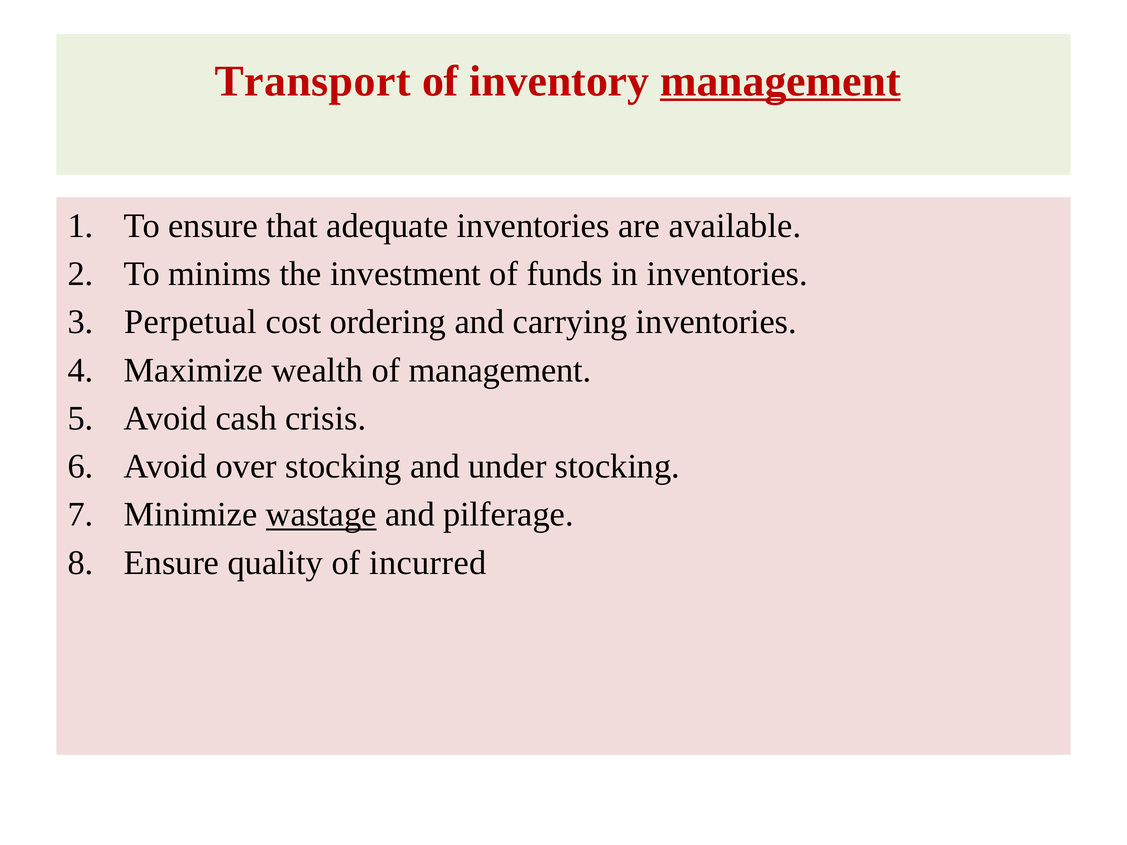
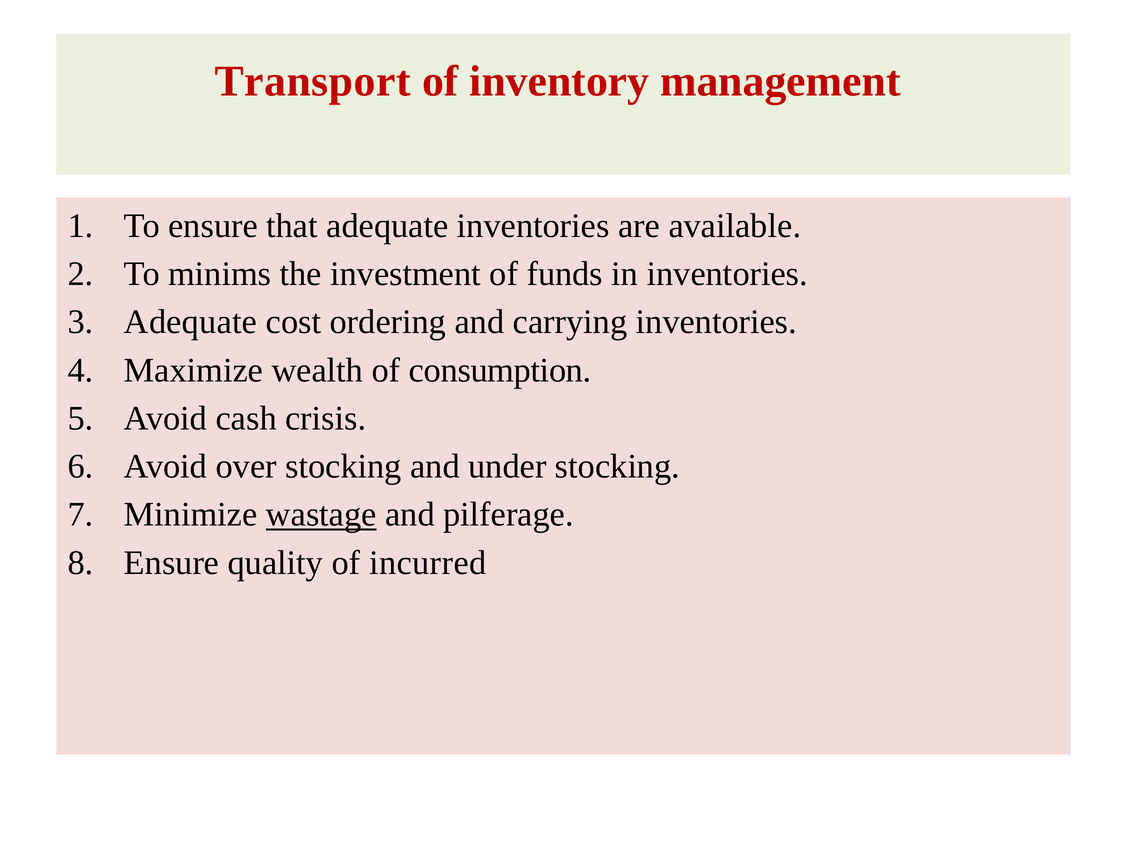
management at (780, 81) underline: present -> none
Perpetual at (191, 322): Perpetual -> Adequate
of management: management -> consumption
